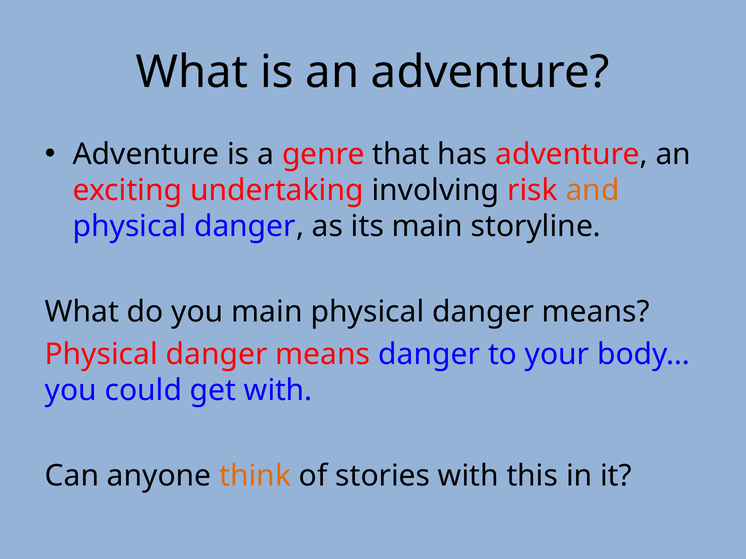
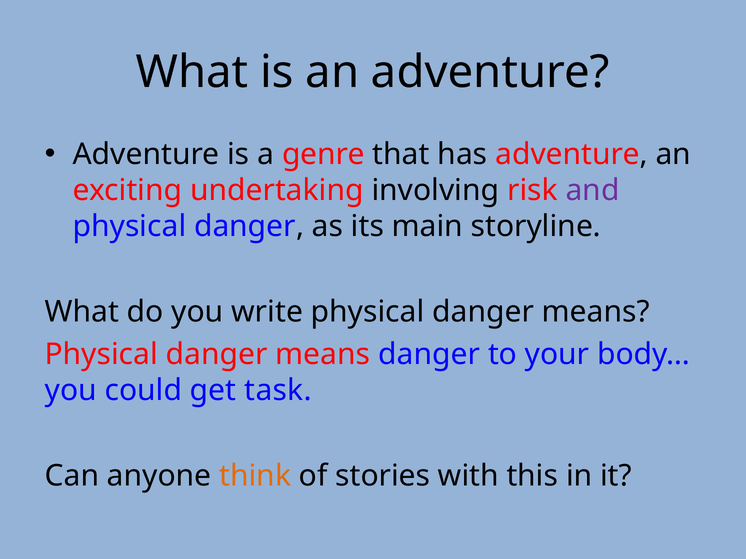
and colour: orange -> purple
you main: main -> write
get with: with -> task
